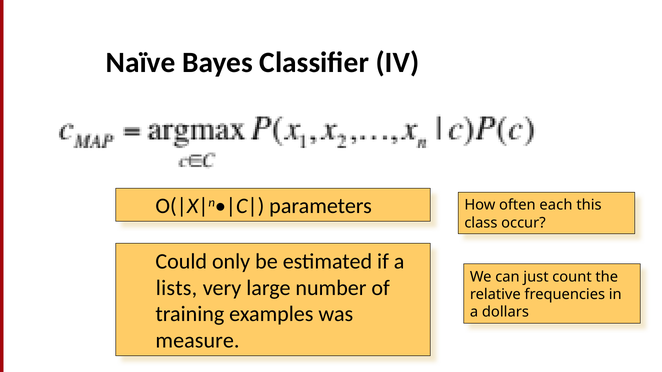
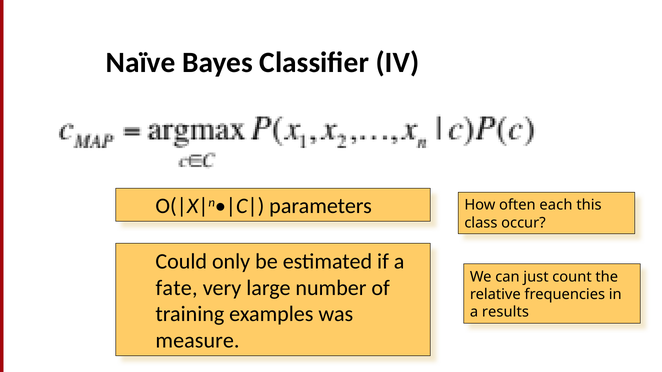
lists: lists -> fate
dollars: dollars -> results
